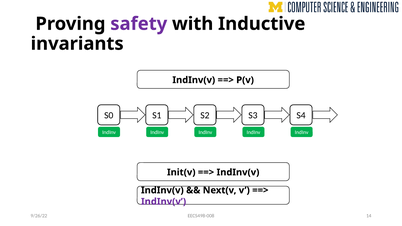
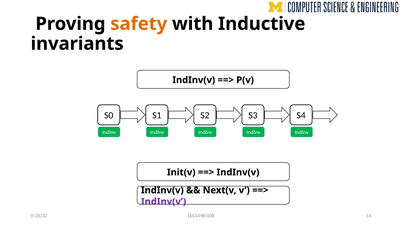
safety colour: purple -> orange
